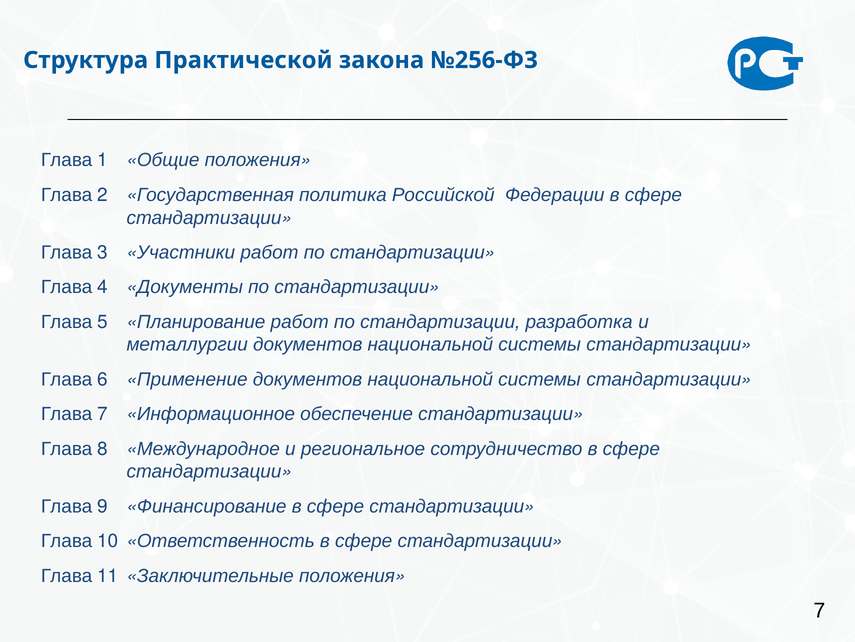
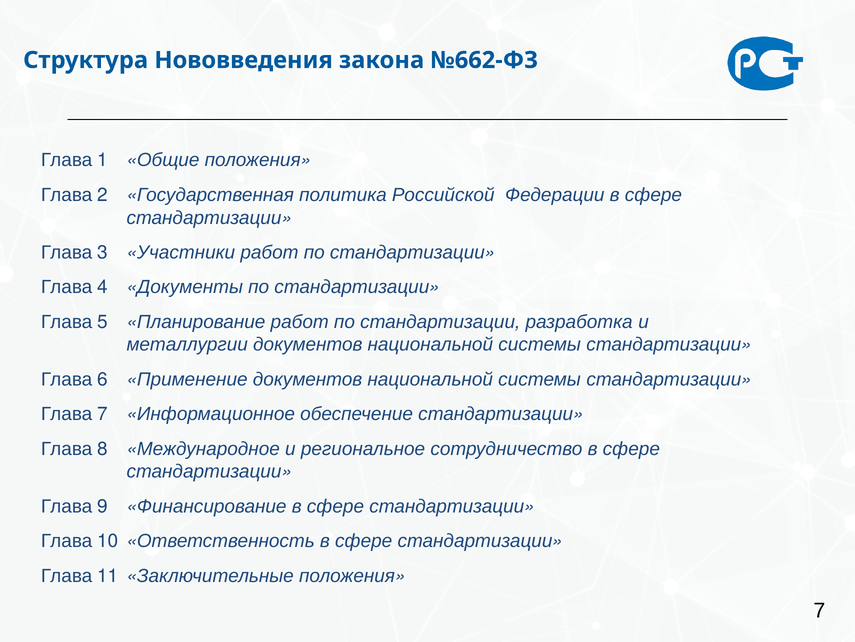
Практической: Практической -> Нововведения
№256-ФЗ: №256-ФЗ -> №662-ФЗ
